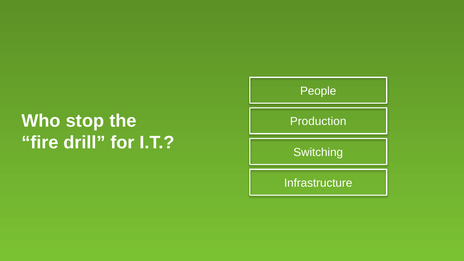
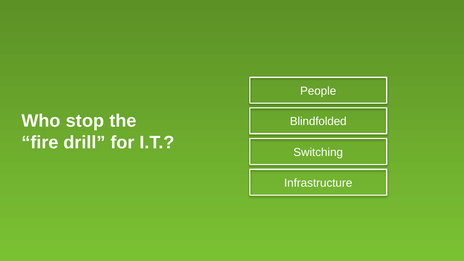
Production: Production -> Blindfolded
